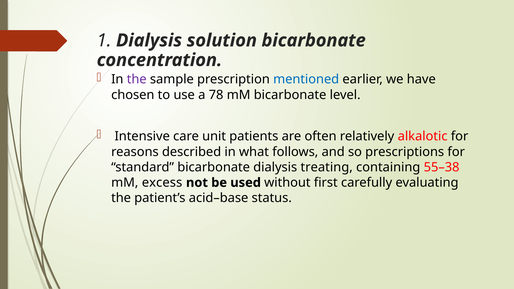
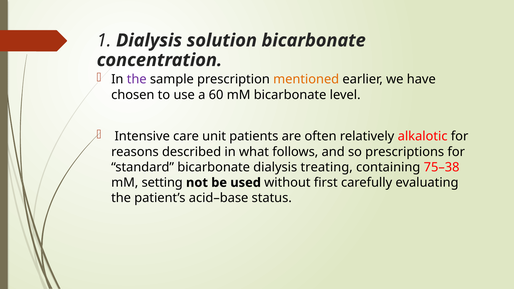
mentioned colour: blue -> orange
78: 78 -> 60
55–38: 55–38 -> 75–38
excess: excess -> setting
